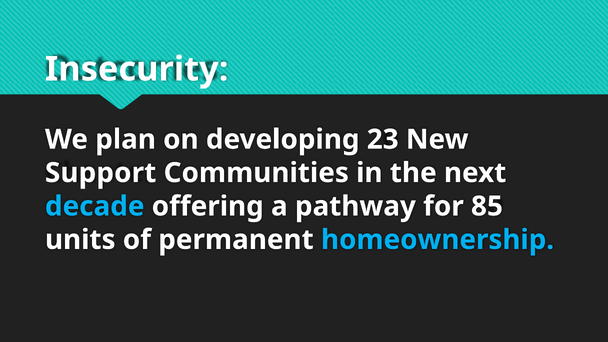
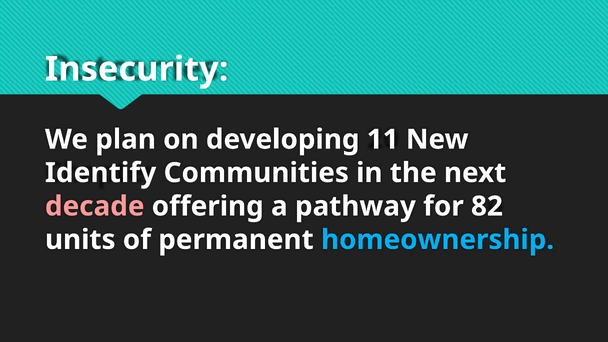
23: 23 -> 11
Support: Support -> Identify
decade colour: light blue -> pink
85: 85 -> 82
